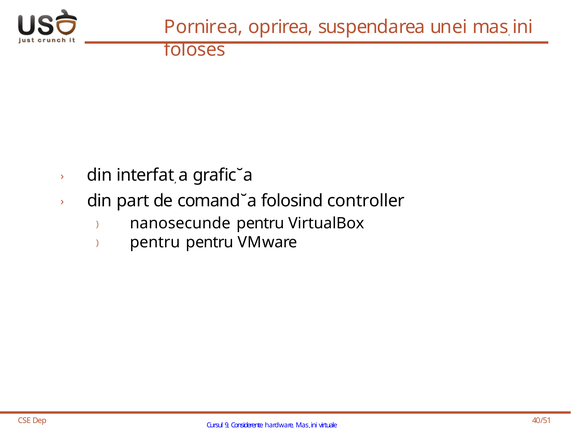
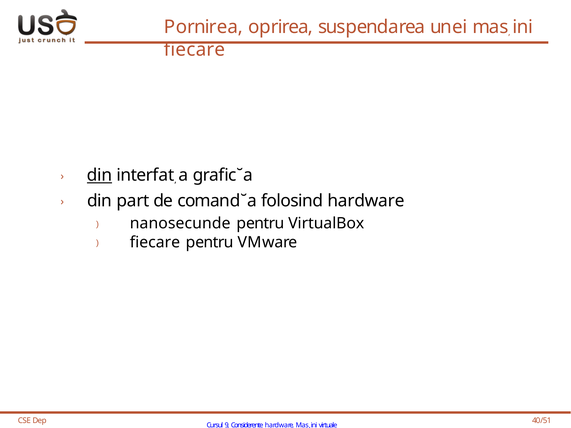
foloses at (195, 50): foloses -> fiecare
din at (100, 176) underline: none -> present
folosind controller: controller -> hardware
pentru at (155, 243): pentru -> fiecare
